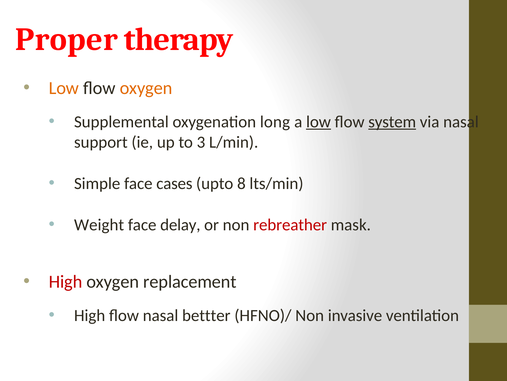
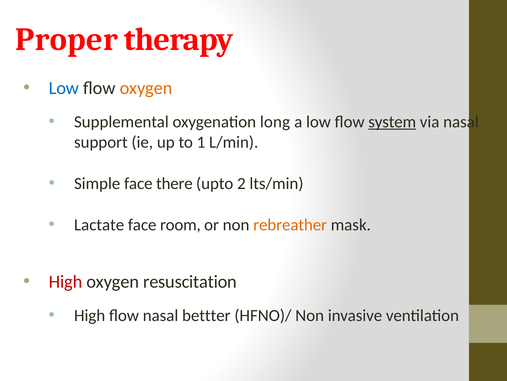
Low at (64, 88) colour: orange -> blue
low at (318, 122) underline: present -> none
3: 3 -> 1
cases: cases -> there
8: 8 -> 2
Weight: Weight -> Lactate
delay: delay -> room
rebreather colour: red -> orange
replacement: replacement -> resuscitation
